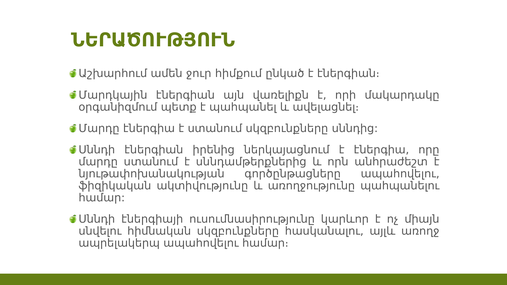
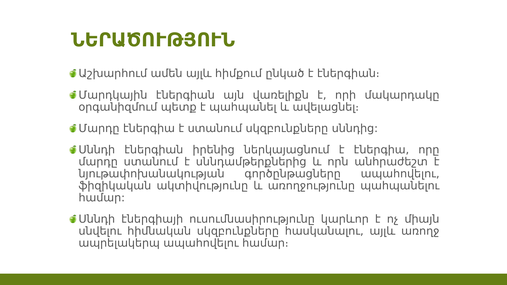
ամեն ջուր: ջուր -> այլև
